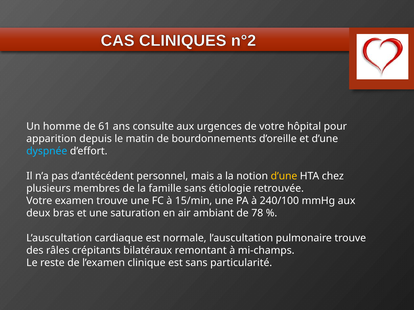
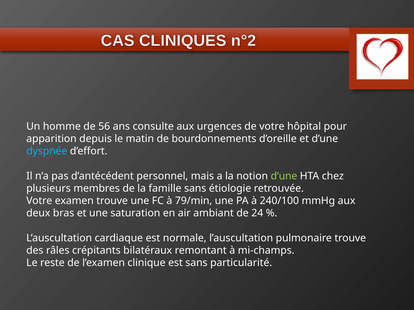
61: 61 -> 56
d’une at (284, 176) colour: yellow -> light green
15/min: 15/min -> 79/min
78: 78 -> 24
